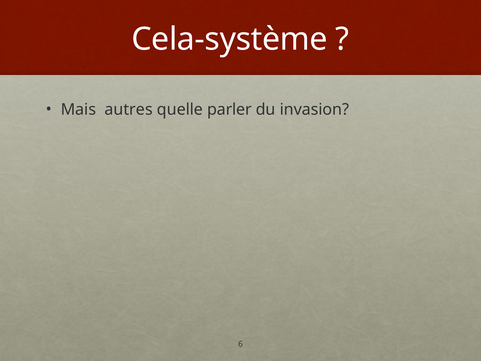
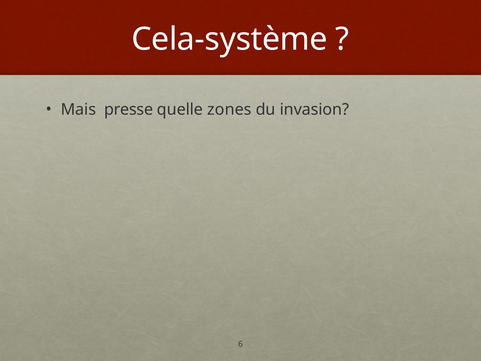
autres: autres -> presse
parler: parler -> zones
